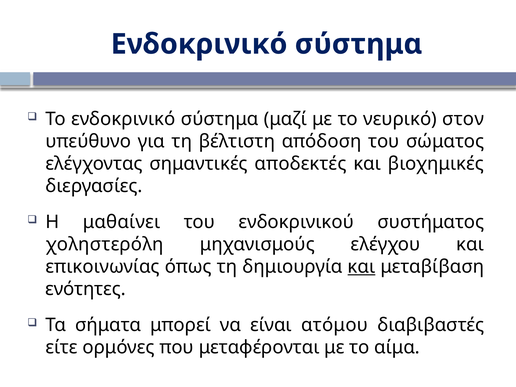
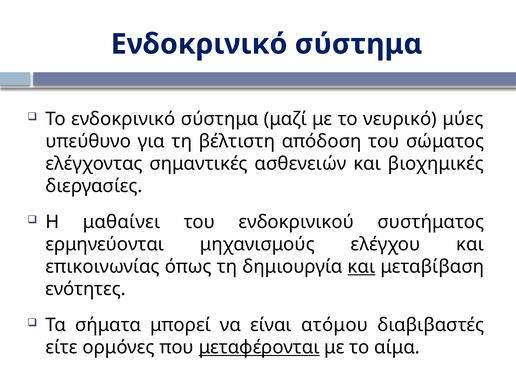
στον: στον -> μύες
αποδεκτές: αποδεκτές -> ασθενειών
χοληστερόλη: χοληστερόλη -> ερμηνεύονται
μεταφέρονται underline: none -> present
